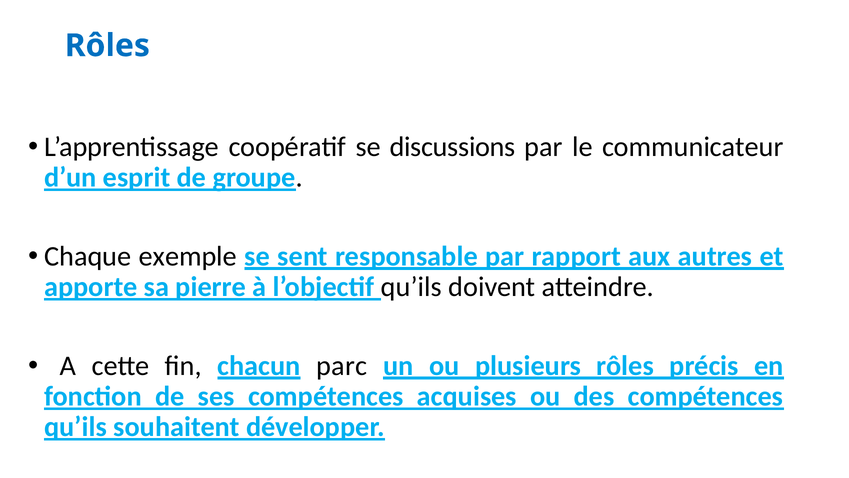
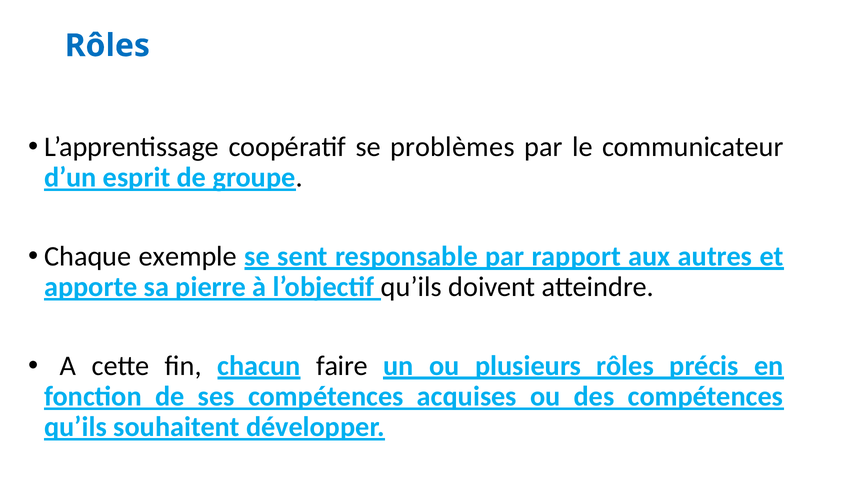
discussions: discussions -> problèmes
parc: parc -> faire
